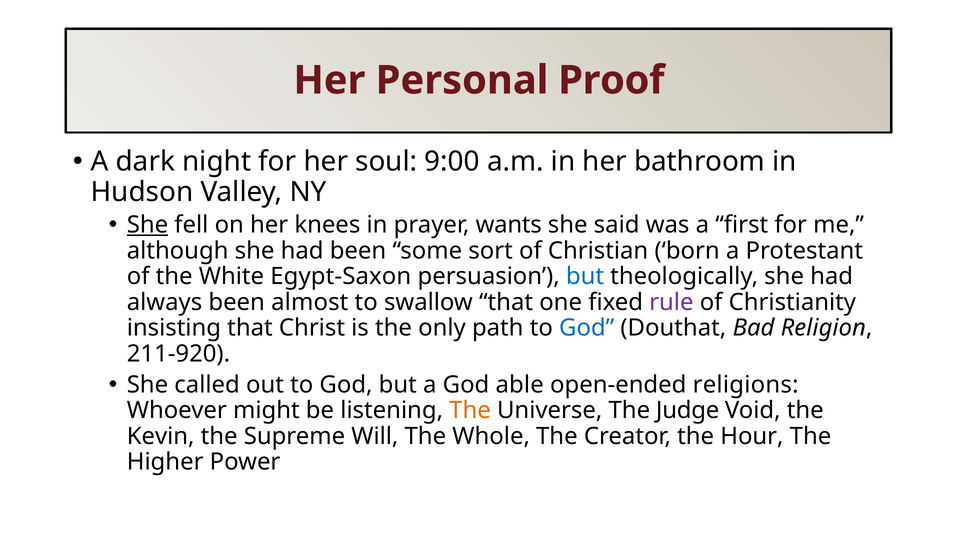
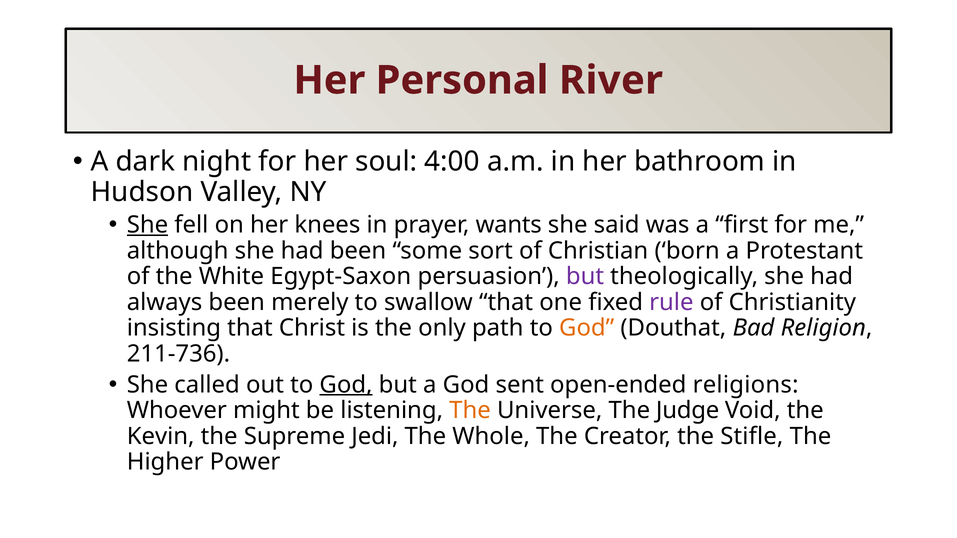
Proof: Proof -> River
9:00: 9:00 -> 4:00
but at (585, 277) colour: blue -> purple
almost: almost -> merely
God at (587, 328) colour: blue -> orange
211-920: 211-920 -> 211-736
God at (346, 385) underline: none -> present
able: able -> sent
Will: Will -> Jedi
Hour: Hour -> Stifle
